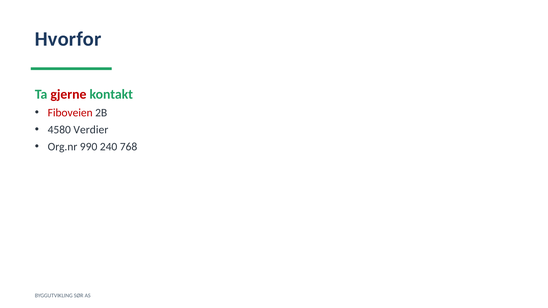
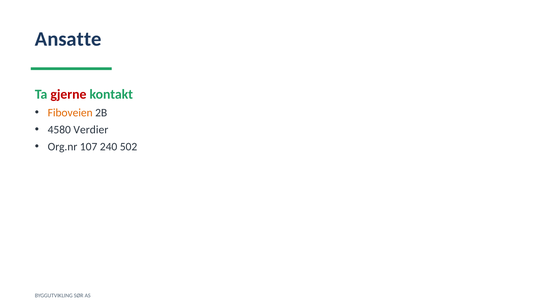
Hvorfor: Hvorfor -> Ansatte
Fiboveien colour: red -> orange
990: 990 -> 107
768: 768 -> 502
